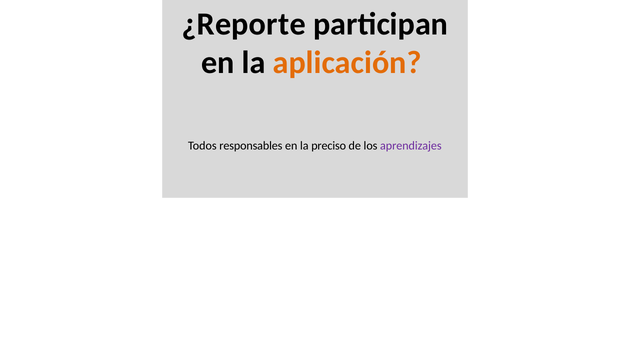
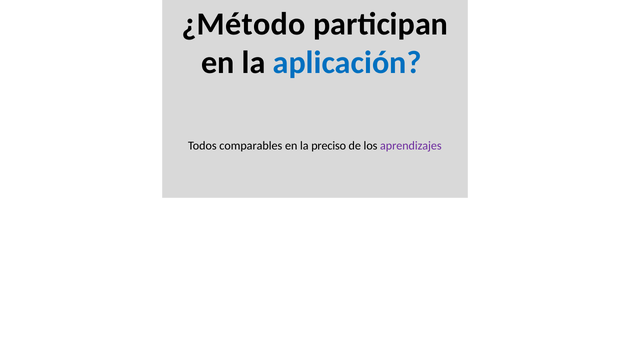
¿Reporte: ¿Reporte -> ¿Método
aplicación colour: orange -> blue
responsables: responsables -> comparables
